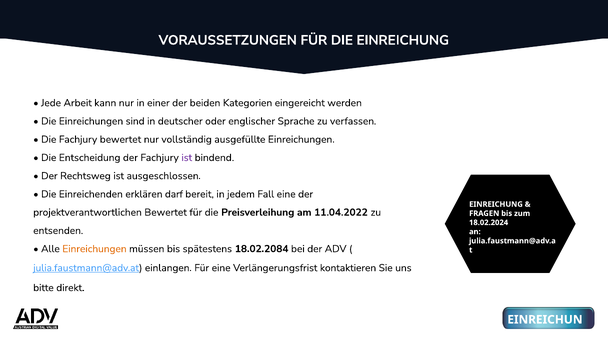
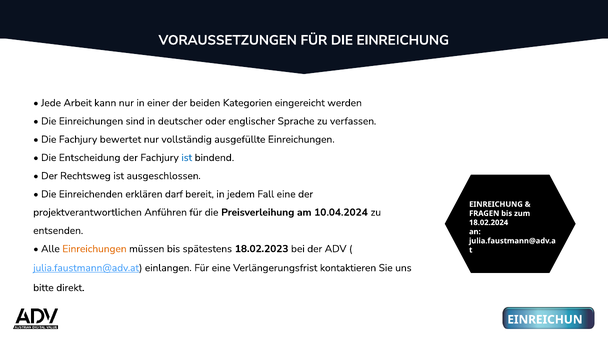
ist at (187, 158) colour: purple -> blue
projektverantwortlichen Bewertet: Bewertet -> Anführen
11.04.2022: 11.04.2022 -> 10.04.2024
18.02.2084: 18.02.2084 -> 18.02.2023
